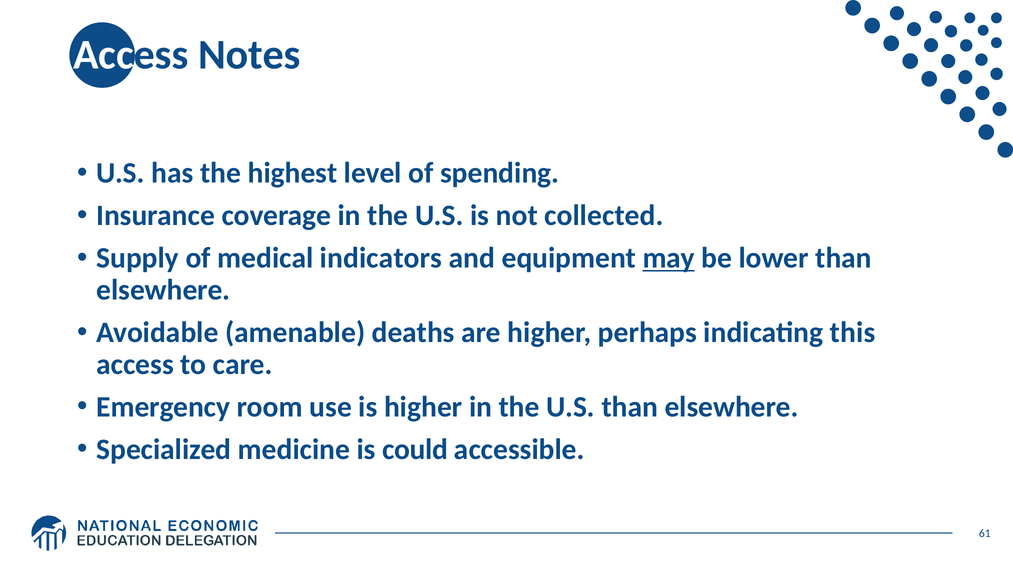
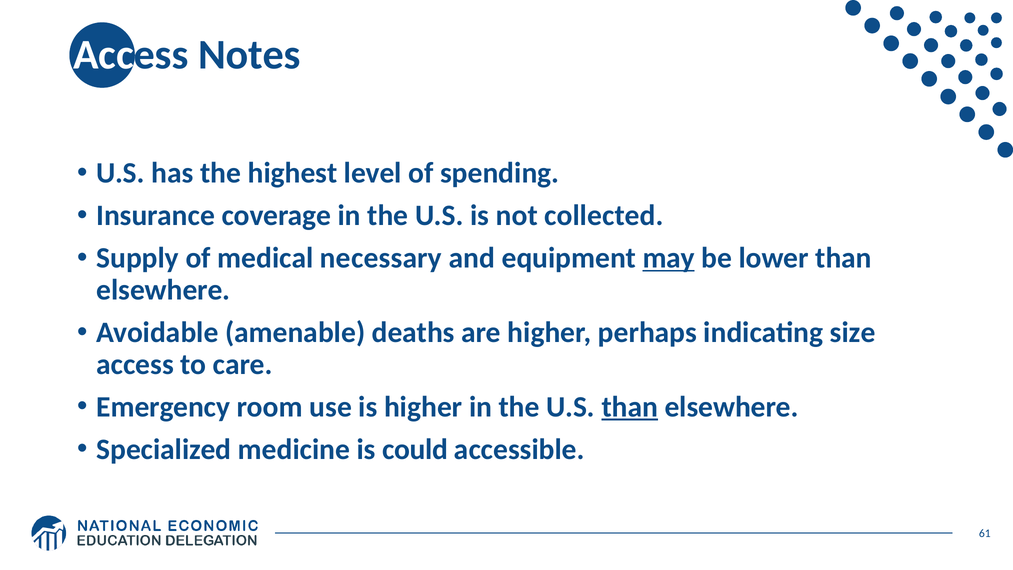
indicators: indicators -> necessary
this: this -> size
than at (630, 407) underline: none -> present
